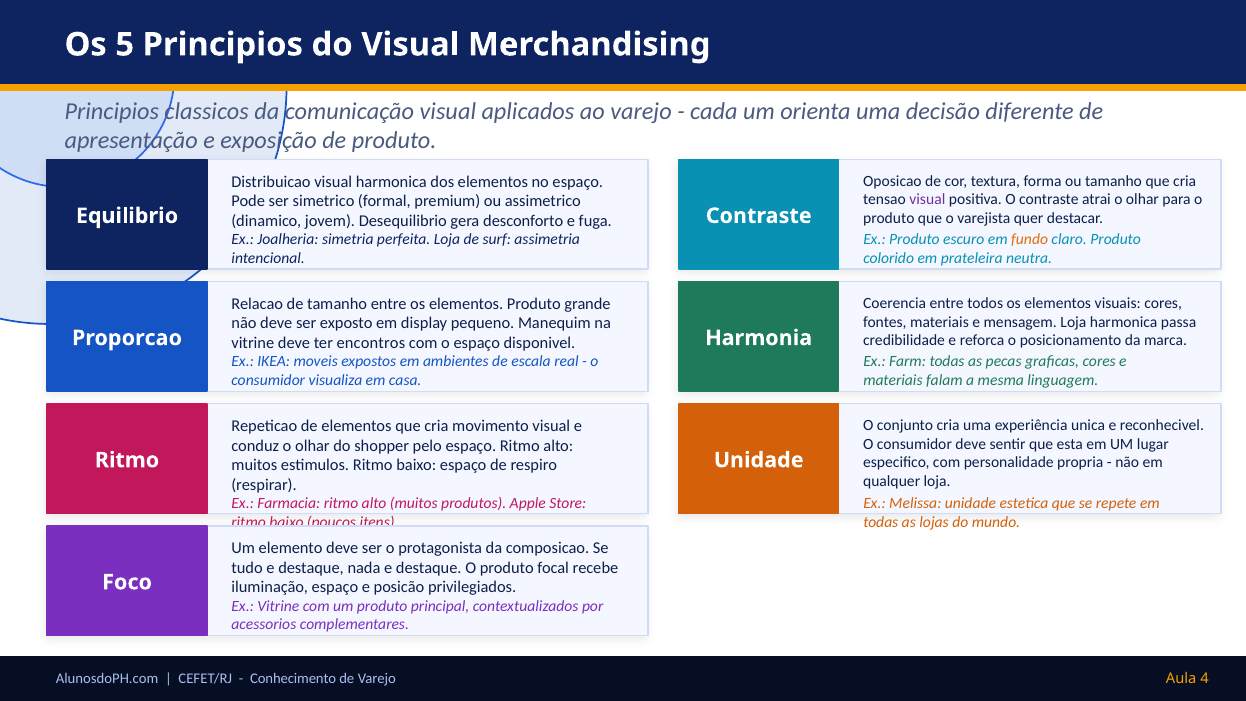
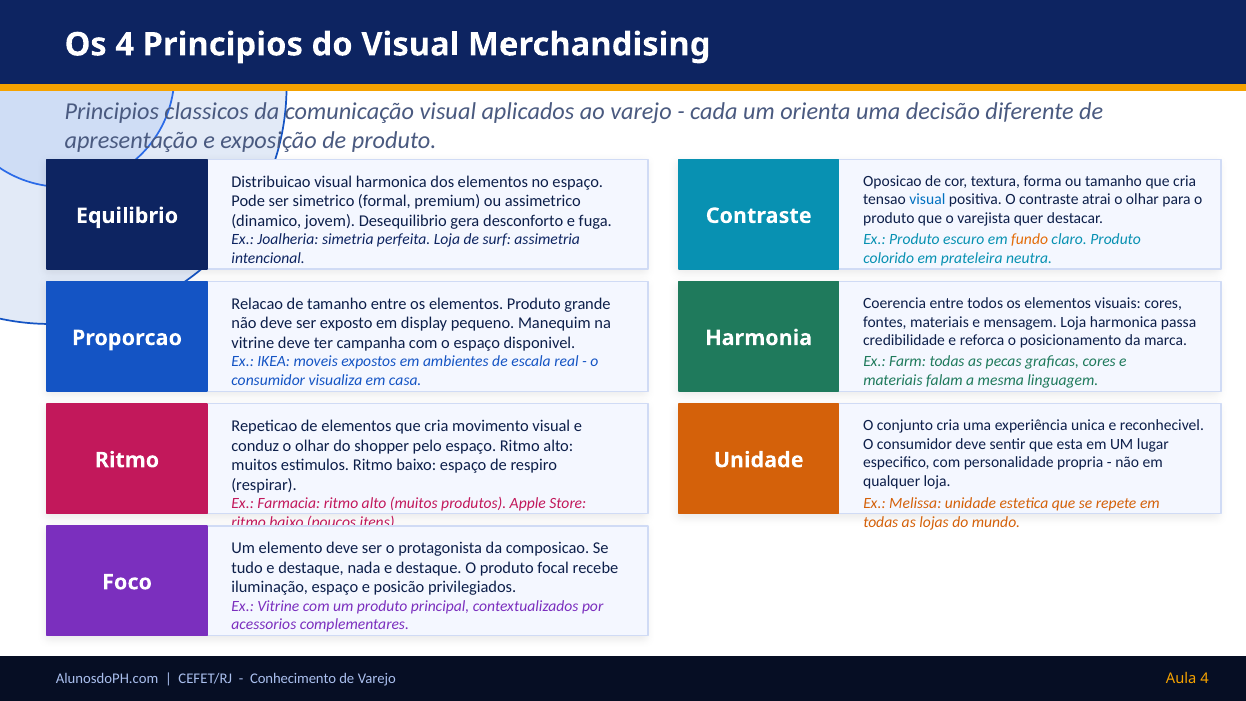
Os 5: 5 -> 4
visual at (927, 200) colour: purple -> blue
encontros: encontros -> campanha
